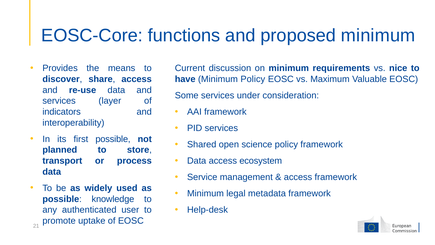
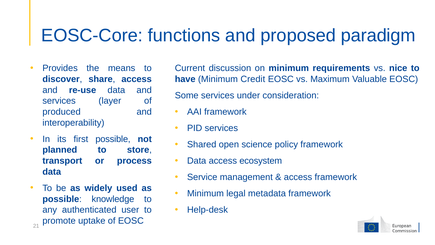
proposed minimum: minimum -> paradigm
Minimum Policy: Policy -> Credit
indicators: indicators -> produced
